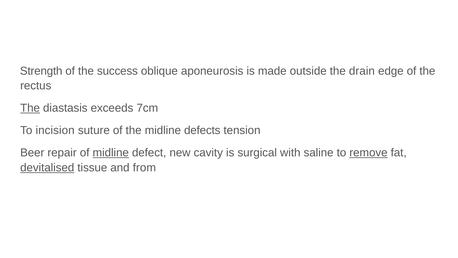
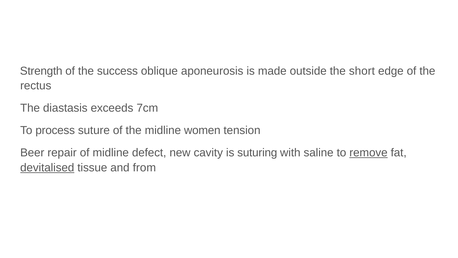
drain: drain -> short
The at (30, 108) underline: present -> none
incision: incision -> process
defects: defects -> women
midline at (111, 153) underline: present -> none
surgical: surgical -> suturing
